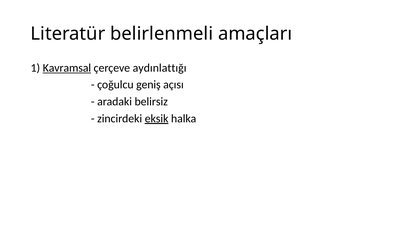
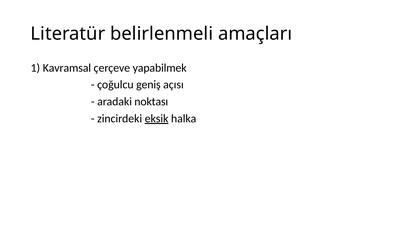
Kavramsal underline: present -> none
aydınlattığı: aydınlattığı -> yapabilmek
belirsiz: belirsiz -> noktası
